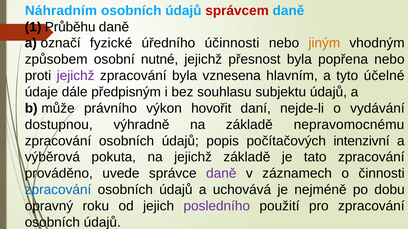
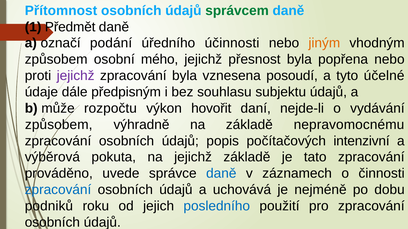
Náhradním: Náhradním -> Přítomnost
správcem colour: red -> green
Průběhu: Průběhu -> Předmět
fyzické: fyzické -> podání
nutné: nutné -> mého
hlavním: hlavním -> posoudí
právního: právního -> rozpočtu
dostupnou at (59, 125): dostupnou -> způsobem
daně at (221, 174) colour: purple -> blue
opravný: opravný -> podniků
posledního colour: purple -> blue
